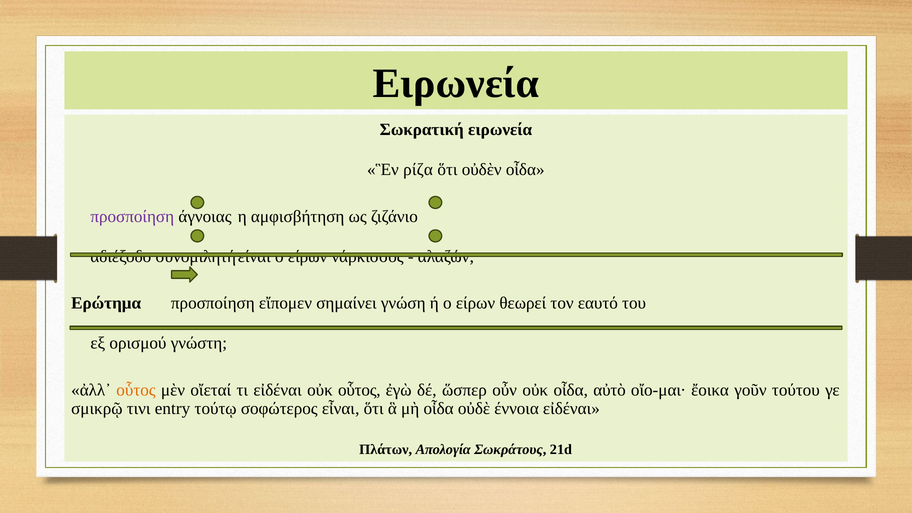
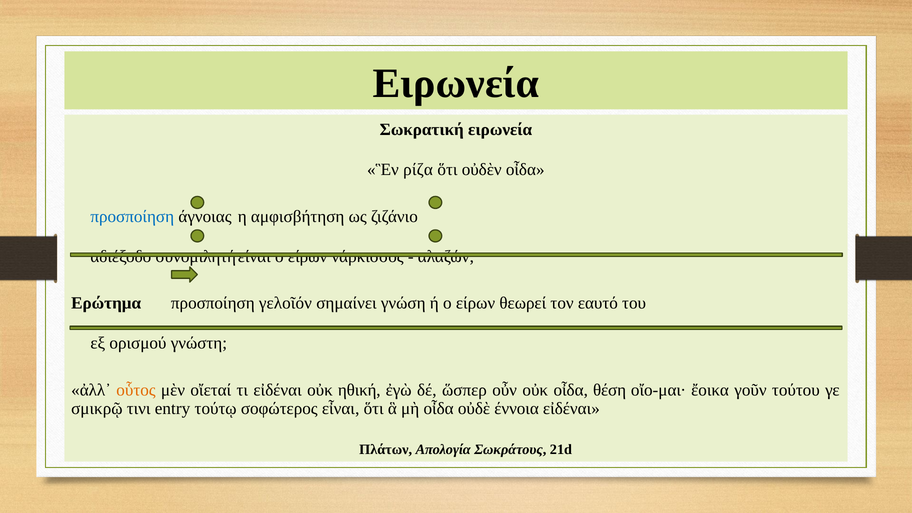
προσποίηση at (132, 216) colour: purple -> blue
εἴπομεν: εἴπομεν -> γελοῖόν
οὐκ οὗτος: οὗτος -> ηθική
αὐτὸ: αὐτὸ -> θέση
